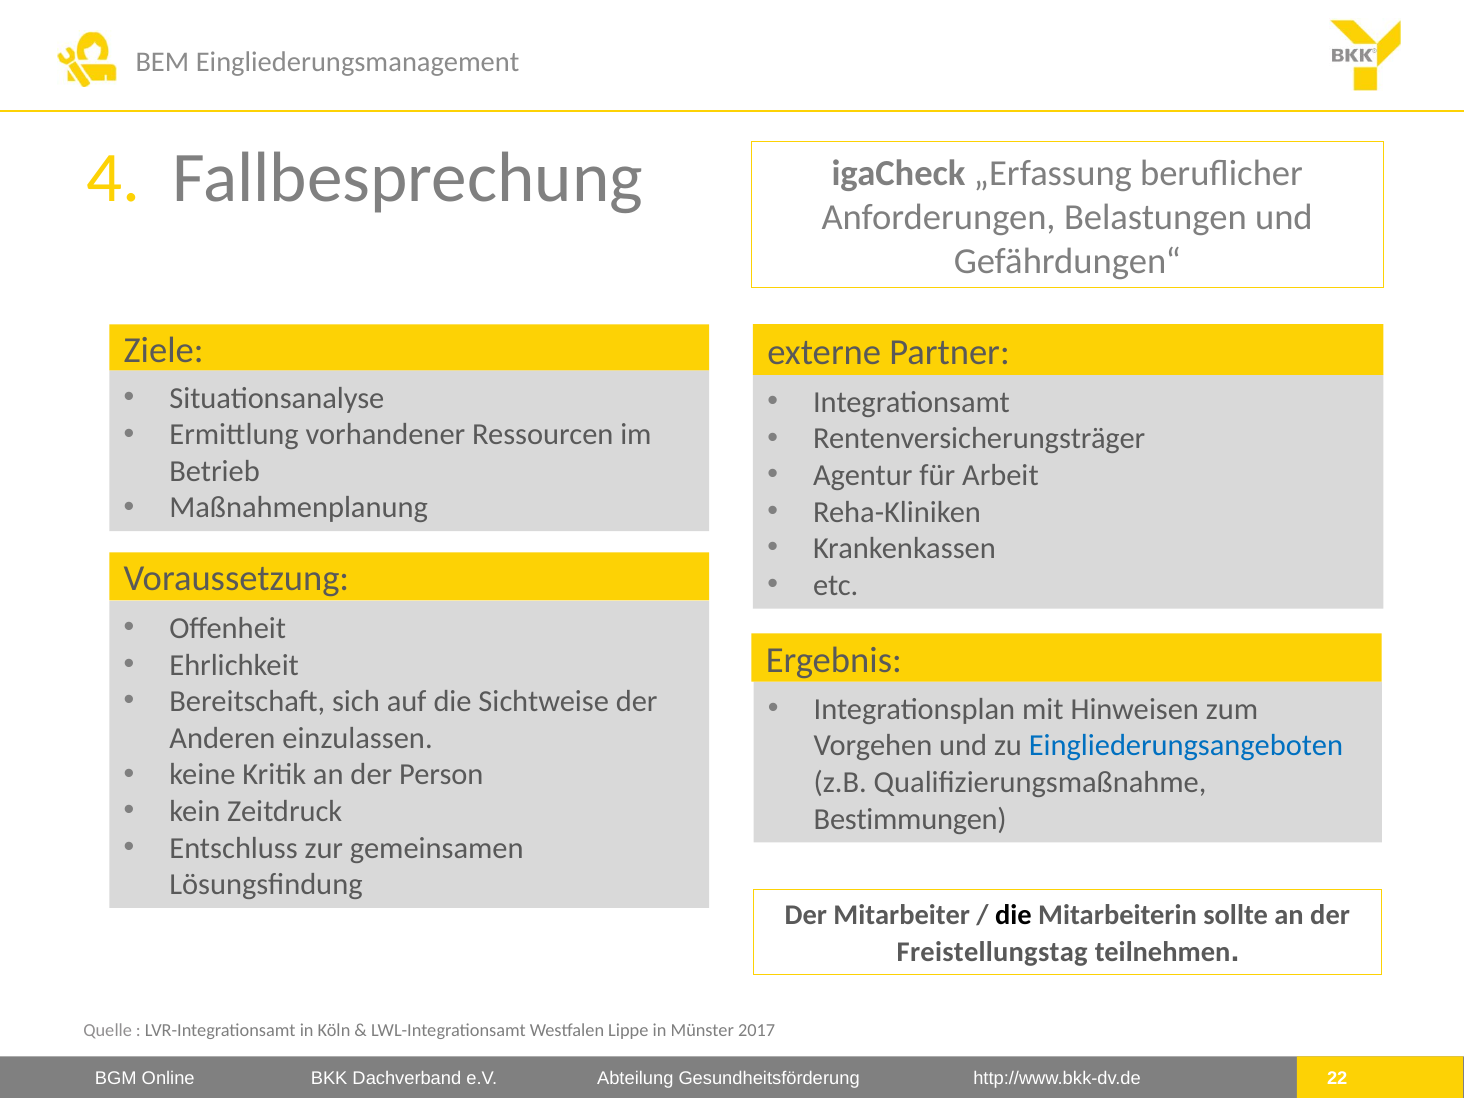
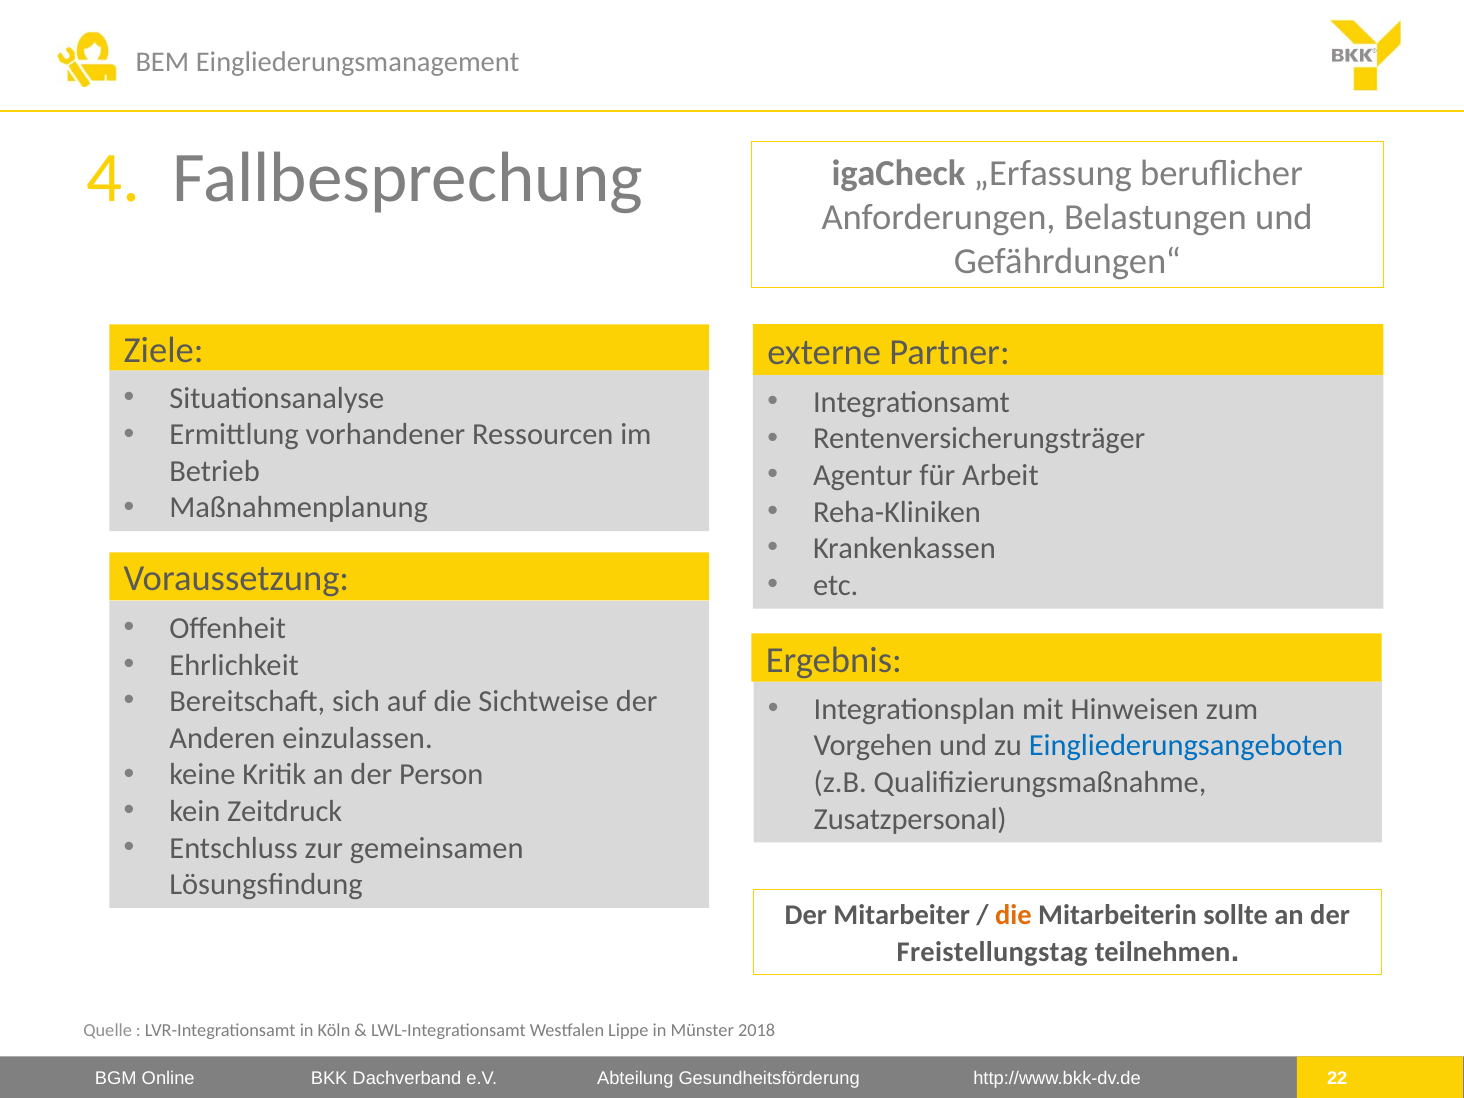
Bestimmungen: Bestimmungen -> Zusatzpersonal
die at (1013, 916) colour: black -> orange
2017: 2017 -> 2018
